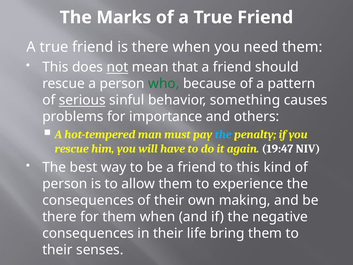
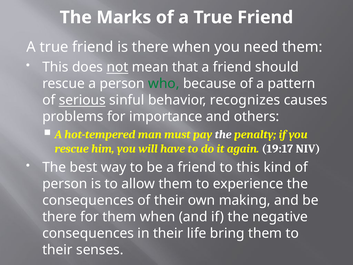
something: something -> recognizes
the at (223, 134) colour: light blue -> white
19:47: 19:47 -> 19:17
